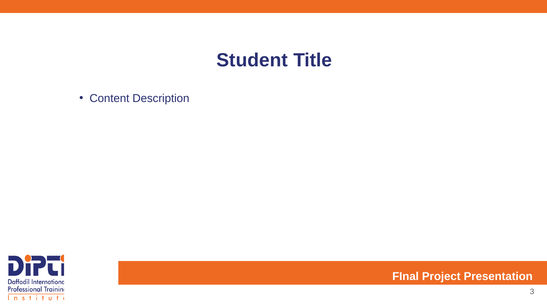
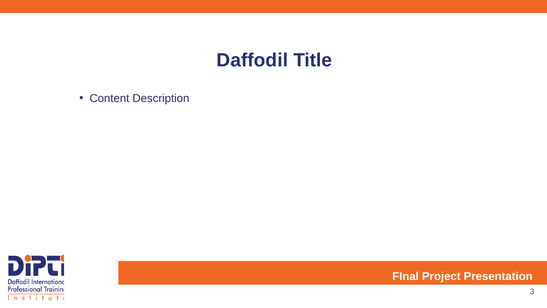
Student: Student -> Daffodil
